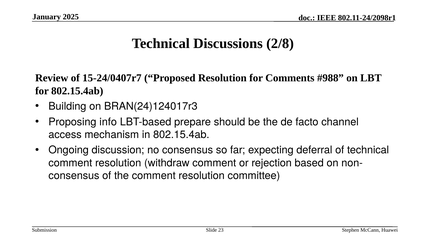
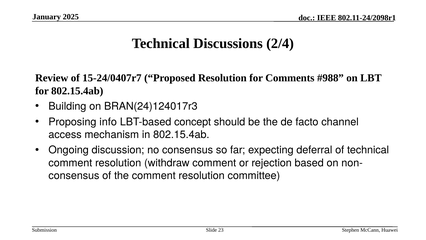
2/8: 2/8 -> 2/4
prepare: prepare -> concept
